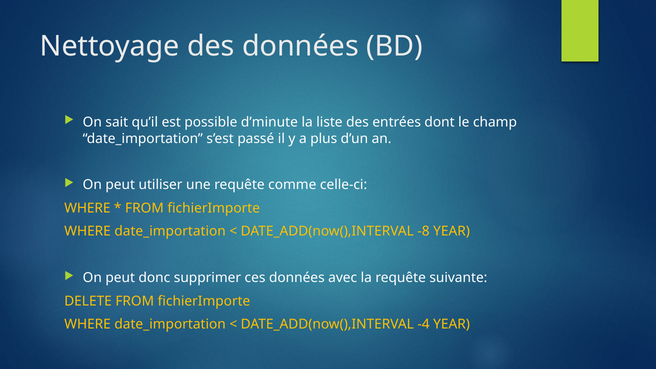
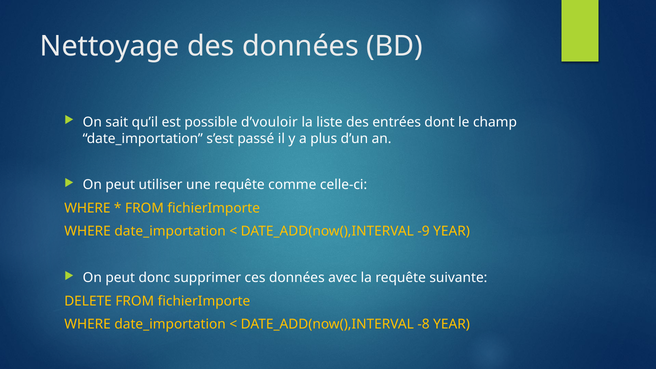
d’minute: d’minute -> d’vouloir
-8: -8 -> -9
-4: -4 -> -8
